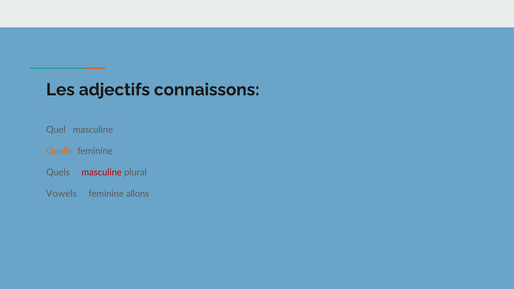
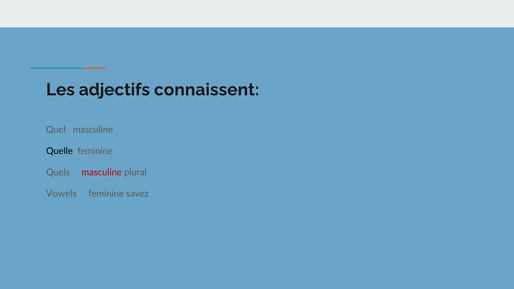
connaissons: connaissons -> connaissent
Quelle colour: orange -> black
allons: allons -> savez
